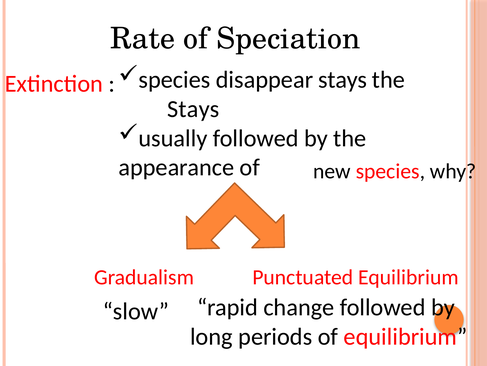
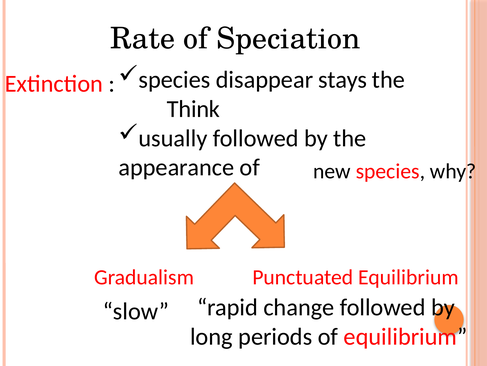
Stays at (193, 109): Stays -> Think
